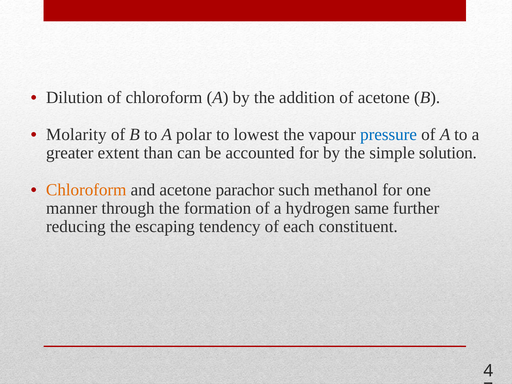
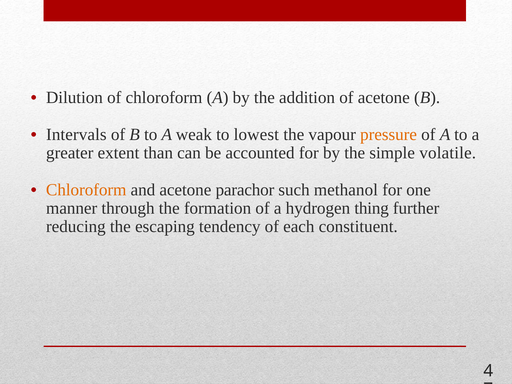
Molarity: Molarity -> Intervals
polar: polar -> weak
pressure colour: blue -> orange
solution: solution -> volatile
same: same -> thing
